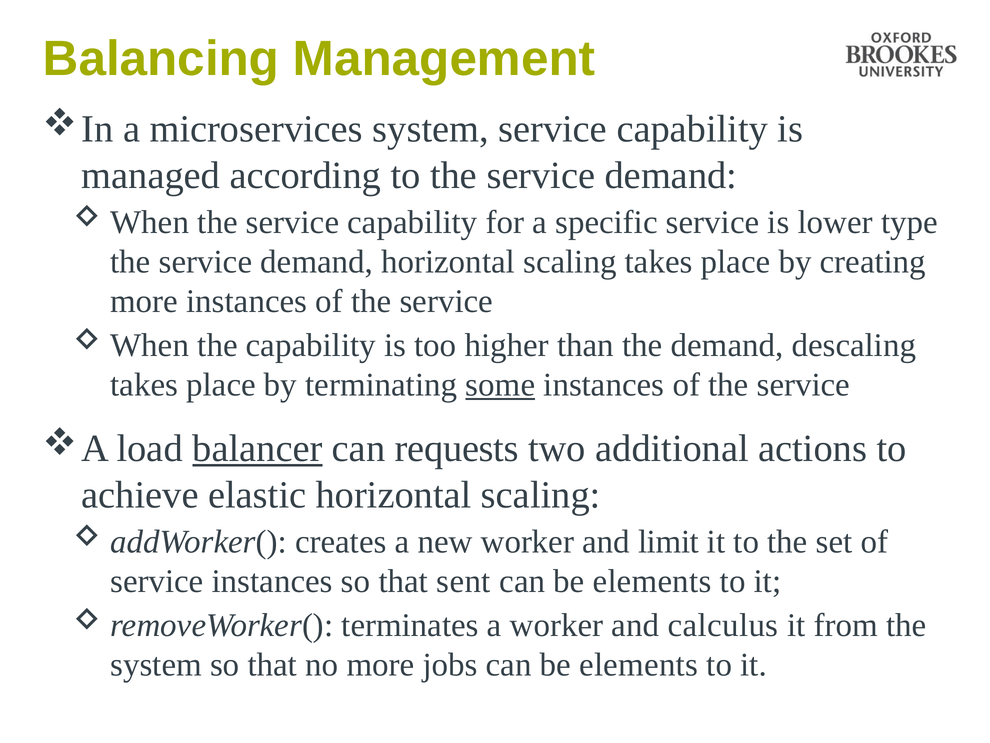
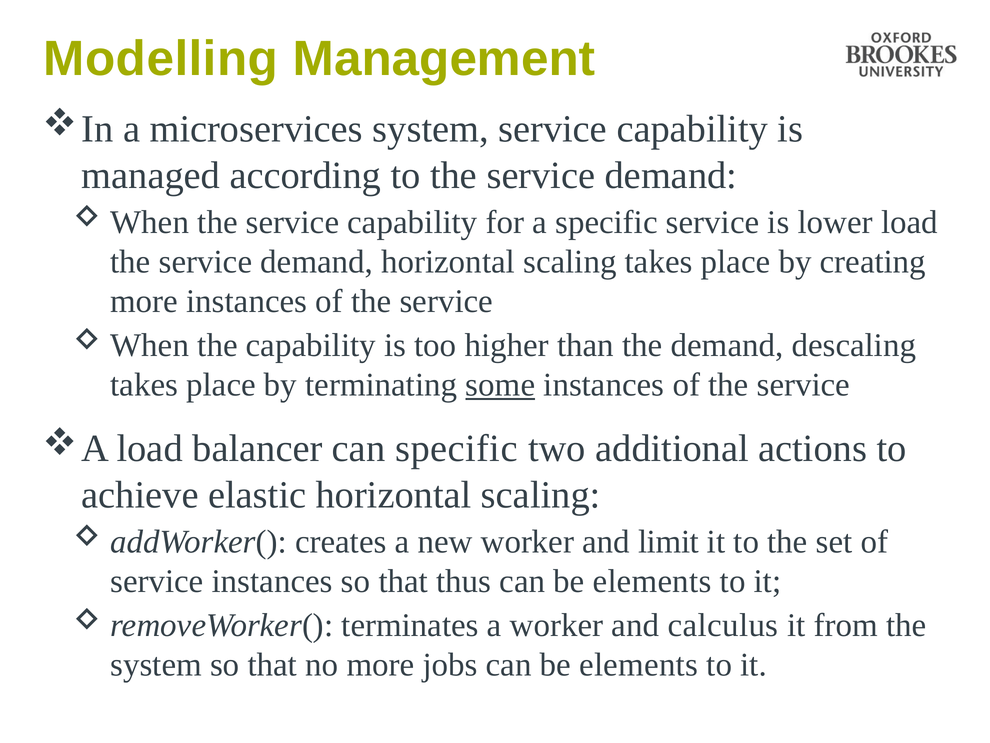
Balancing: Balancing -> Modelling
lower type: type -> load
balancer underline: present -> none
can requests: requests -> specific
sent: sent -> thus
